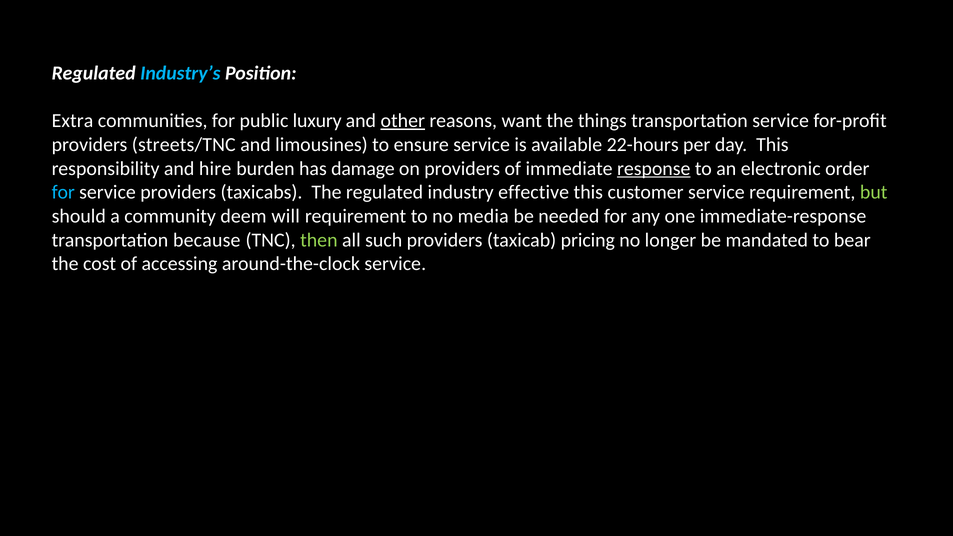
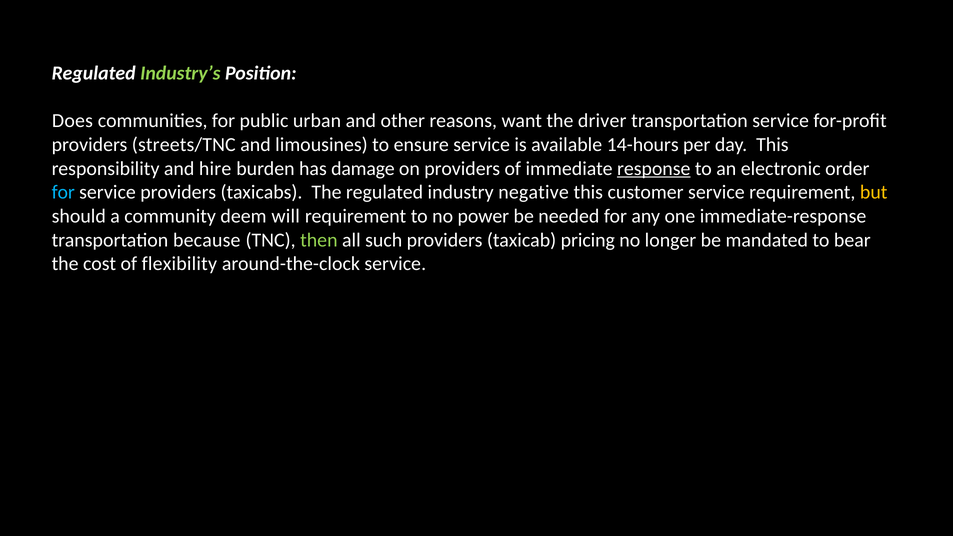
Industry’s colour: light blue -> light green
Extra: Extra -> Does
luxury: luxury -> urban
other underline: present -> none
things: things -> driver
22-hours: 22-hours -> 14-hours
effective: effective -> negative
but colour: light green -> yellow
media: media -> power
accessing: accessing -> flexibility
